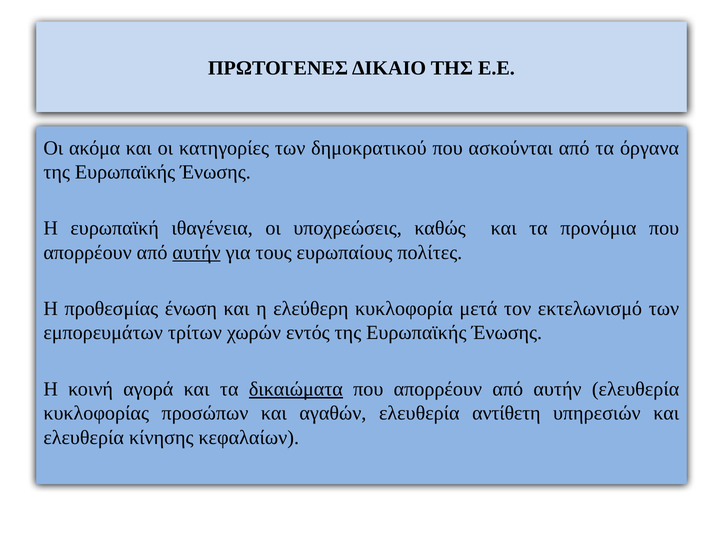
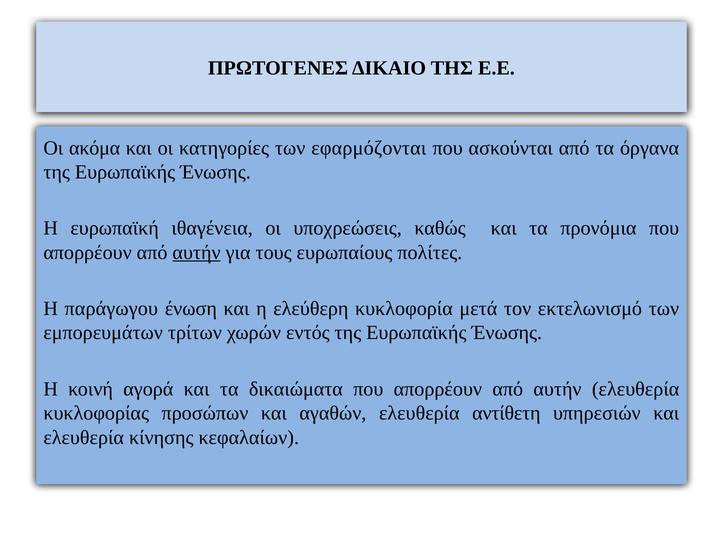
δημοκρατικού: δημοκρατικού -> εφαρμόζονται
προθεσμίας: προθεσμίας -> παράγωγου
δικαιώματα underline: present -> none
